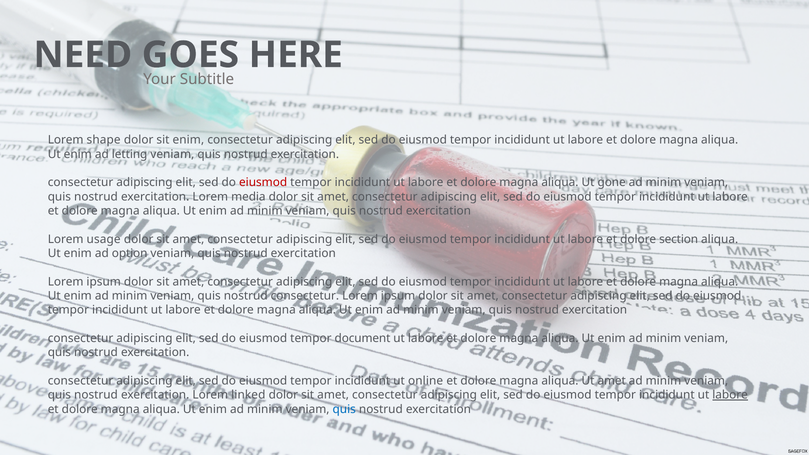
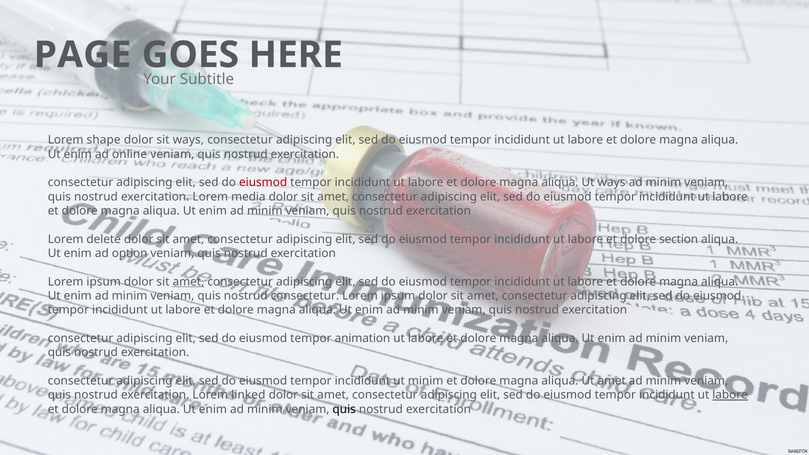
NEED: NEED -> PAGE
sit enim: enim -> ways
letting: letting -> online
Ut gone: gone -> ways
usage: usage -> delete
amet at (188, 282) underline: none -> present
document: document -> animation
ut online: online -> minim
quis at (344, 409) colour: blue -> black
